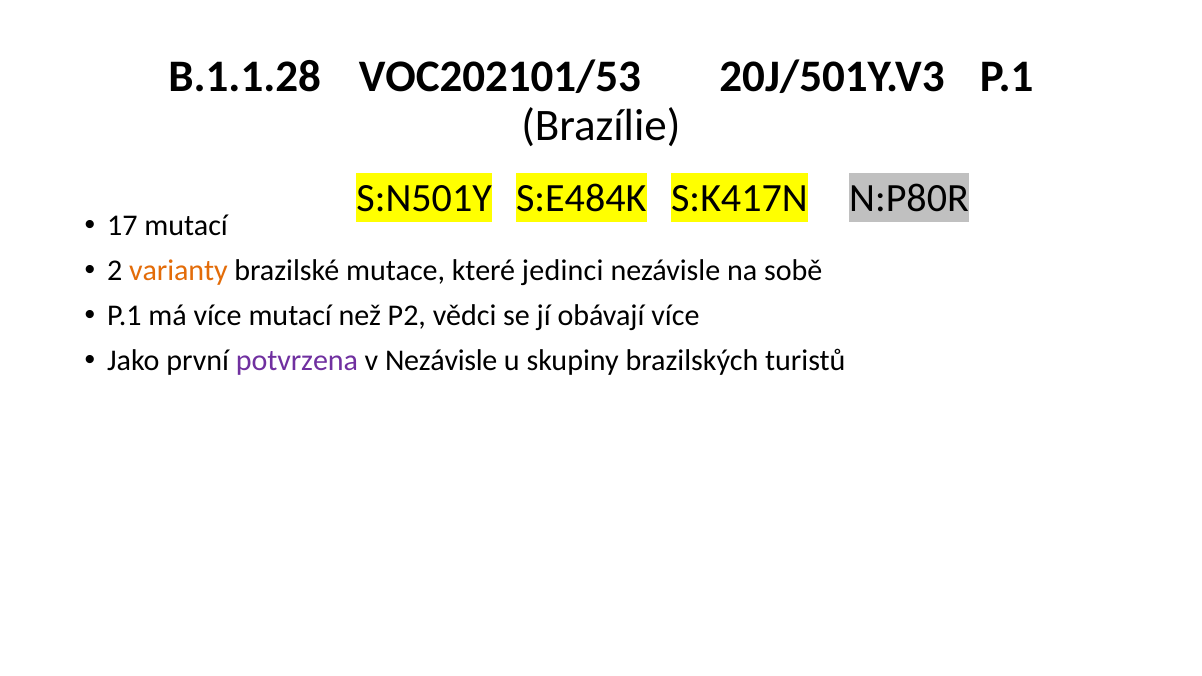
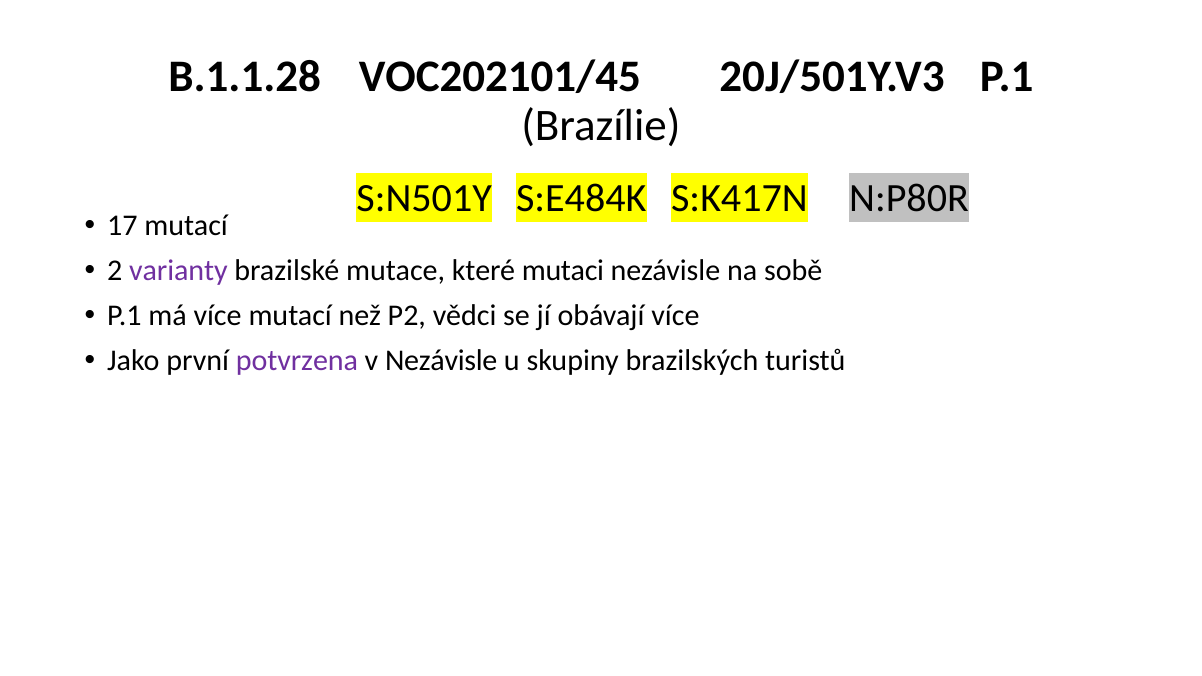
VOC202101/53: VOC202101/53 -> VOC202101/45
varianty colour: orange -> purple
jedinci: jedinci -> mutaci
